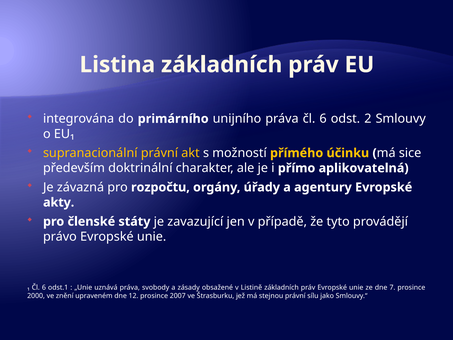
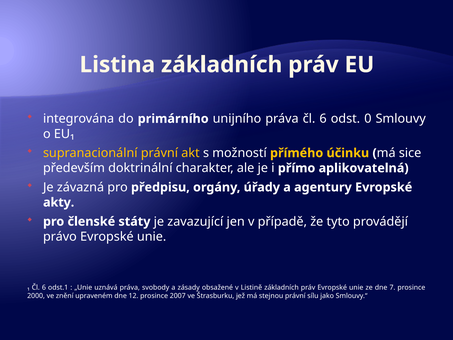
2: 2 -> 0
rozpočtu: rozpočtu -> předpisu
